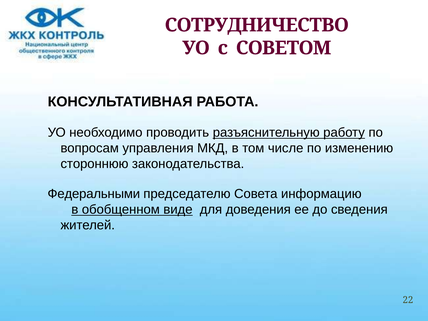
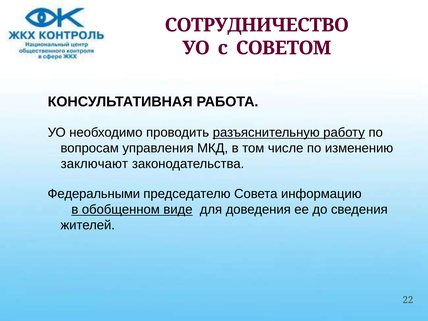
стороннюю: стороннюю -> заключают
